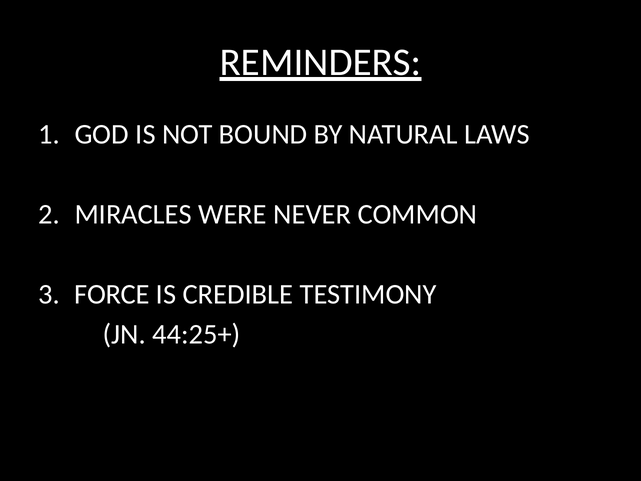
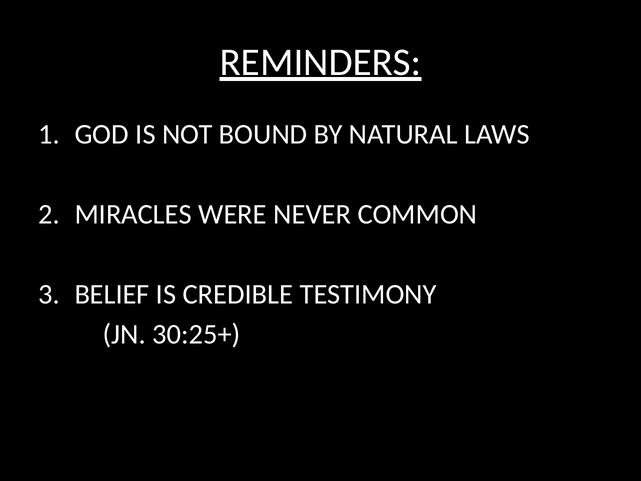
FORCE: FORCE -> BELIEF
44:25+: 44:25+ -> 30:25+
